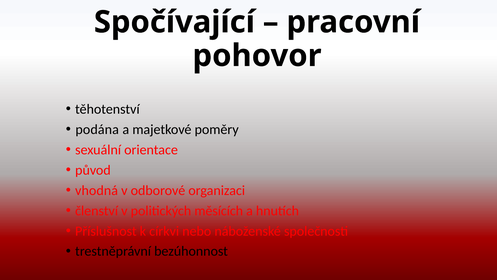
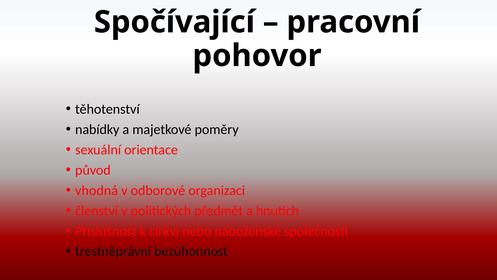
podána: podána -> nabídky
měsících: měsících -> předmět
